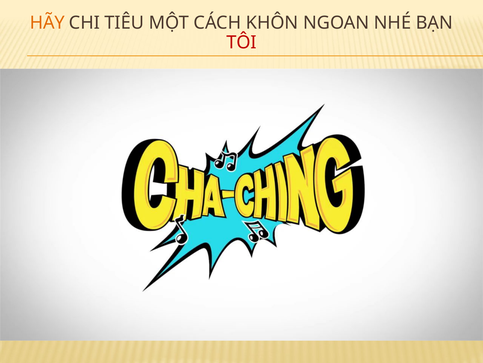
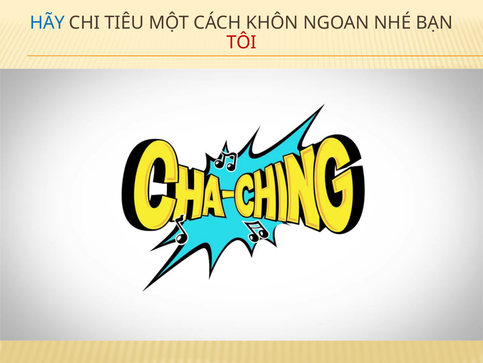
HÃY colour: orange -> blue
